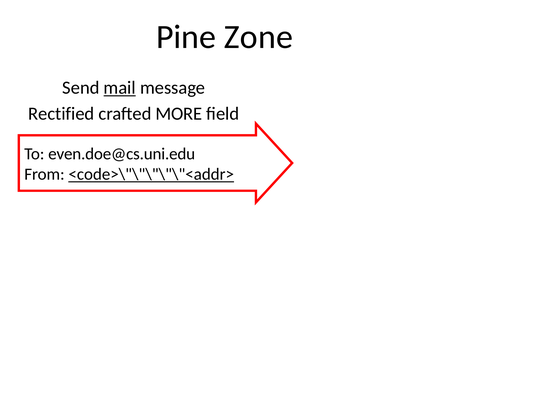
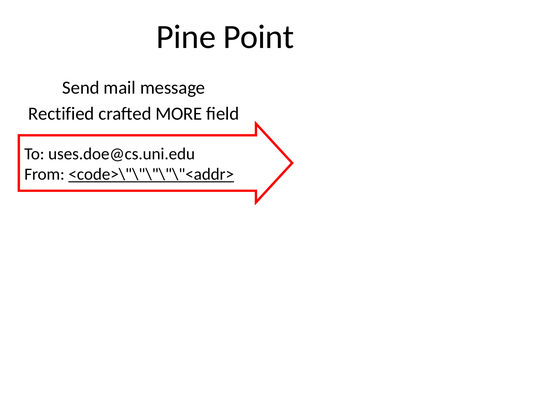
Zone: Zone -> Point
mail underline: present -> none
even.doe@cs.uni.edu: even.doe@cs.uni.edu -> uses.doe@cs.uni.edu
